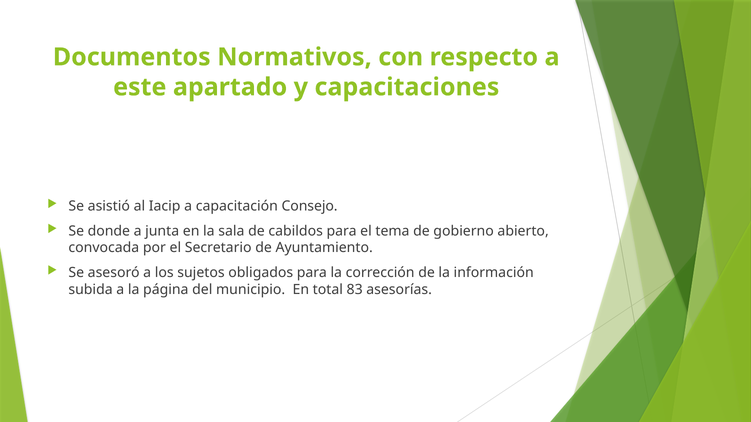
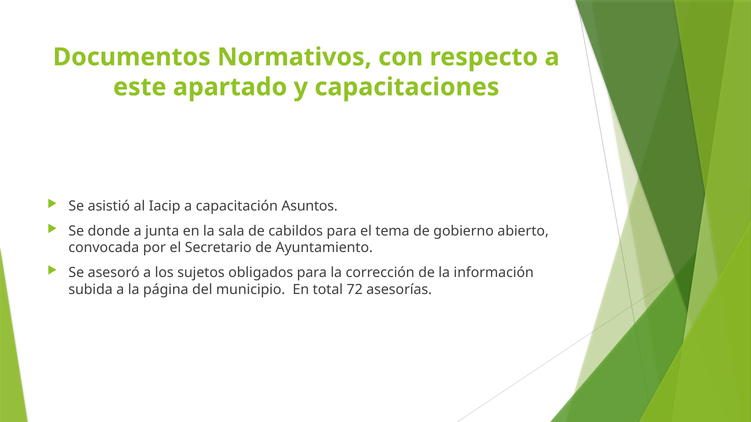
Consejo: Consejo -> Asuntos
83: 83 -> 72
